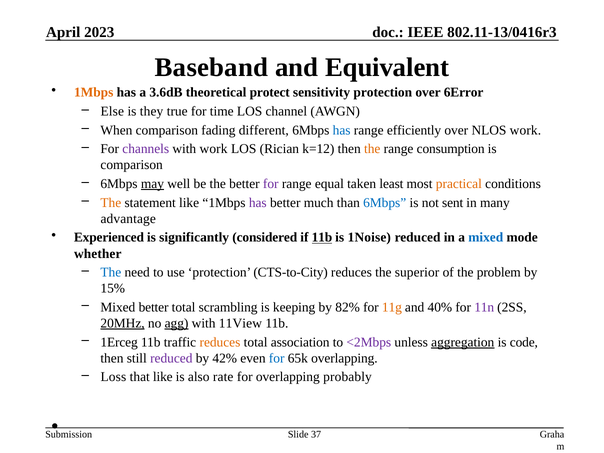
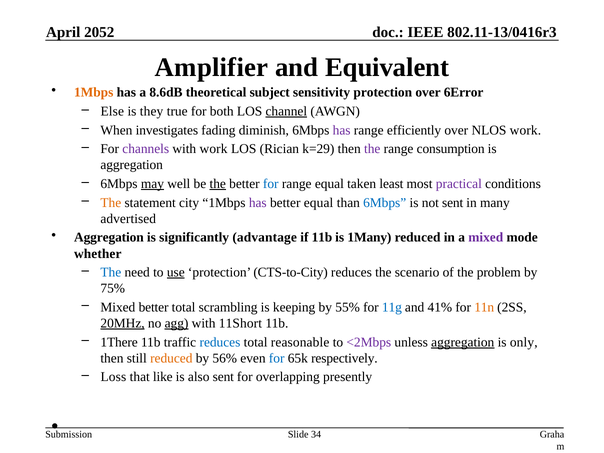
2023: 2023 -> 2052
Baseband: Baseband -> Amplifier
3.6dB: 3.6dB -> 8.6dB
protect: protect -> subject
time: time -> both
channel underline: none -> present
When comparison: comparison -> investigates
different: different -> diminish
has at (342, 130) colour: blue -> purple
k=12: k=12 -> k=29
the at (372, 149) colour: orange -> purple
comparison at (132, 165): comparison -> aggregation
the at (218, 184) underline: none -> present
for at (271, 184) colour: purple -> blue
practical colour: orange -> purple
statement like: like -> city
better much: much -> equal
advantage: advantage -> advertised
Experienced at (109, 237): Experienced -> Aggregation
considered: considered -> advantage
11b at (322, 237) underline: present -> none
1Noise: 1Noise -> 1Many
mixed at (486, 237) colour: blue -> purple
use underline: none -> present
superior: superior -> scenario
15%: 15% -> 75%
82%: 82% -> 55%
11g colour: orange -> blue
40%: 40% -> 41%
11n colour: purple -> orange
11View: 11View -> 11Short
1Erceg: 1Erceg -> 1There
reduces at (220, 342) colour: orange -> blue
association: association -> reasonable
code: code -> only
reduced at (171, 358) colour: purple -> orange
42%: 42% -> 56%
65k overlapping: overlapping -> respectively
also rate: rate -> sent
probably: probably -> presently
37: 37 -> 34
